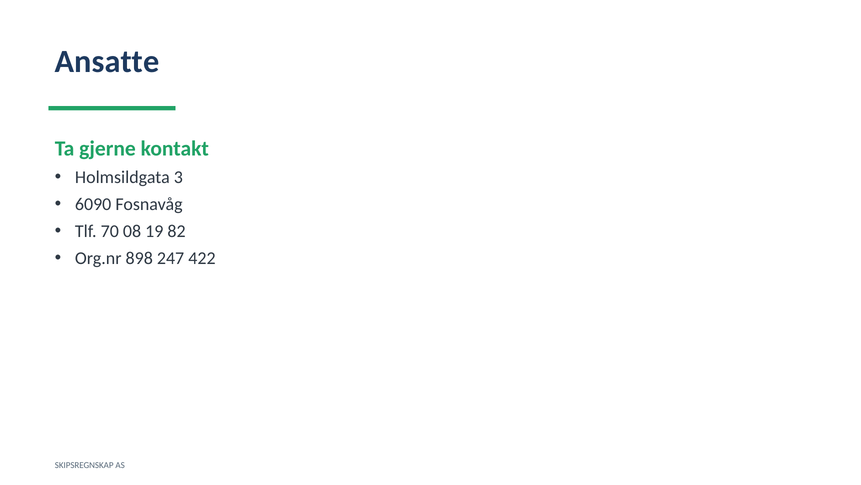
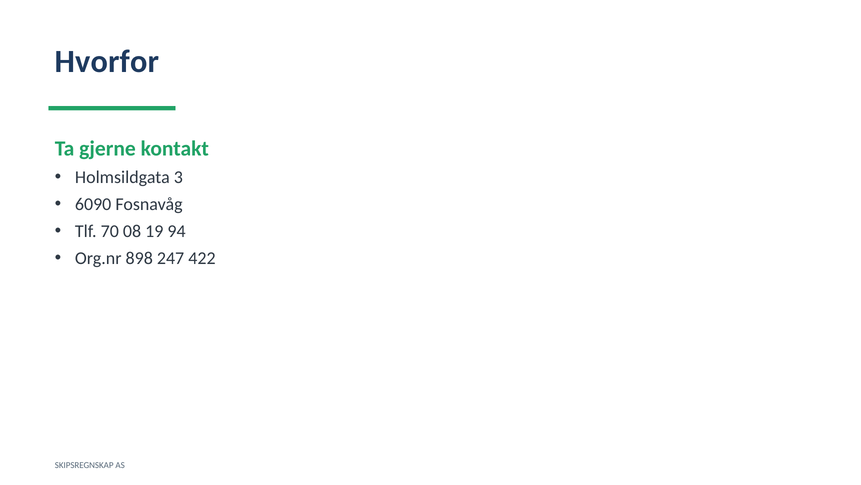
Ansatte: Ansatte -> Hvorfor
82: 82 -> 94
